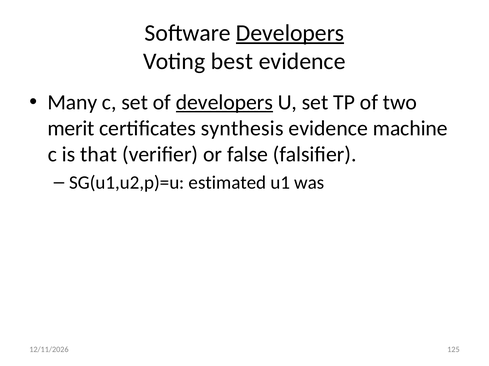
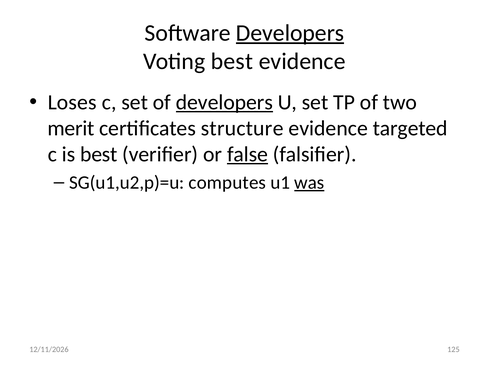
Many: Many -> Loses
synthesis: synthesis -> structure
machine: machine -> targeted
is that: that -> best
false underline: none -> present
estimated: estimated -> computes
was underline: none -> present
